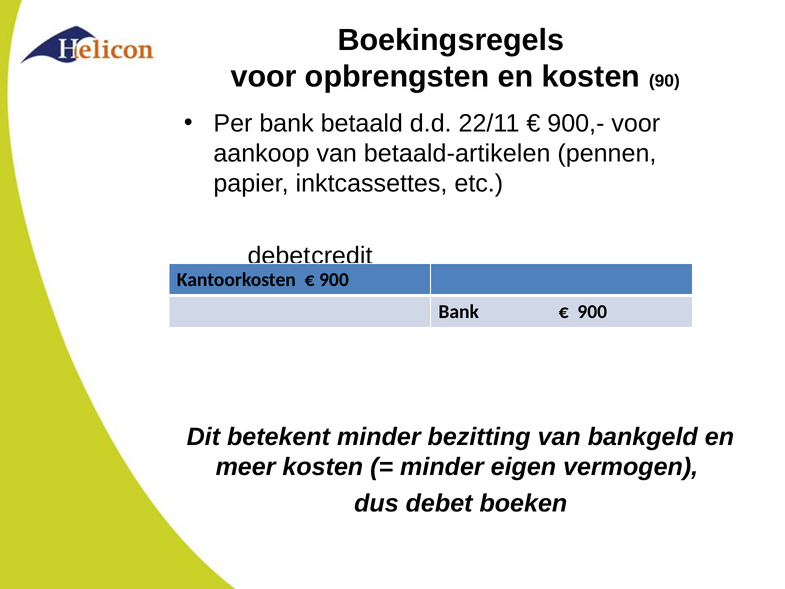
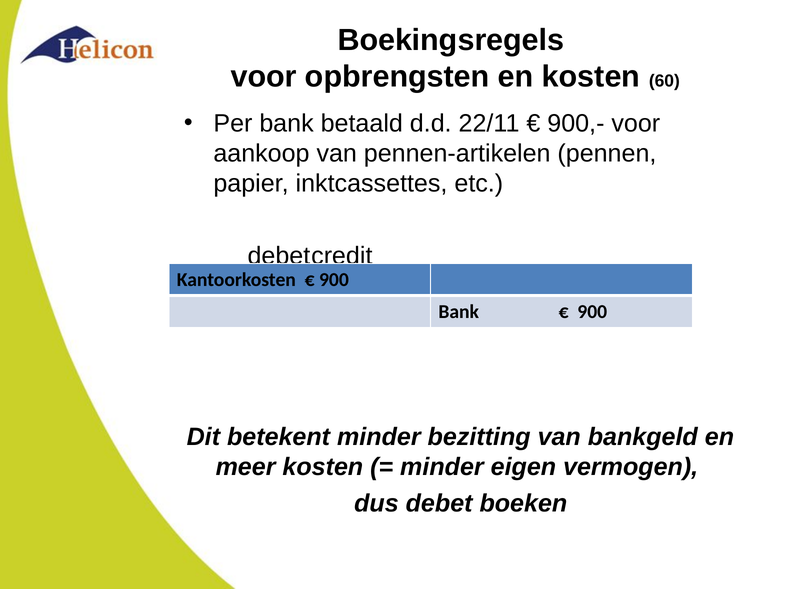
90: 90 -> 60
betaald-artikelen: betaald-artikelen -> pennen-artikelen
